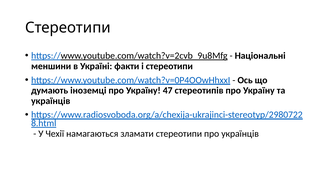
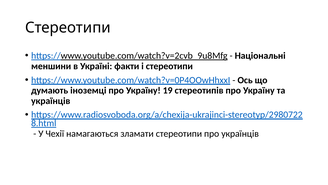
47: 47 -> 19
